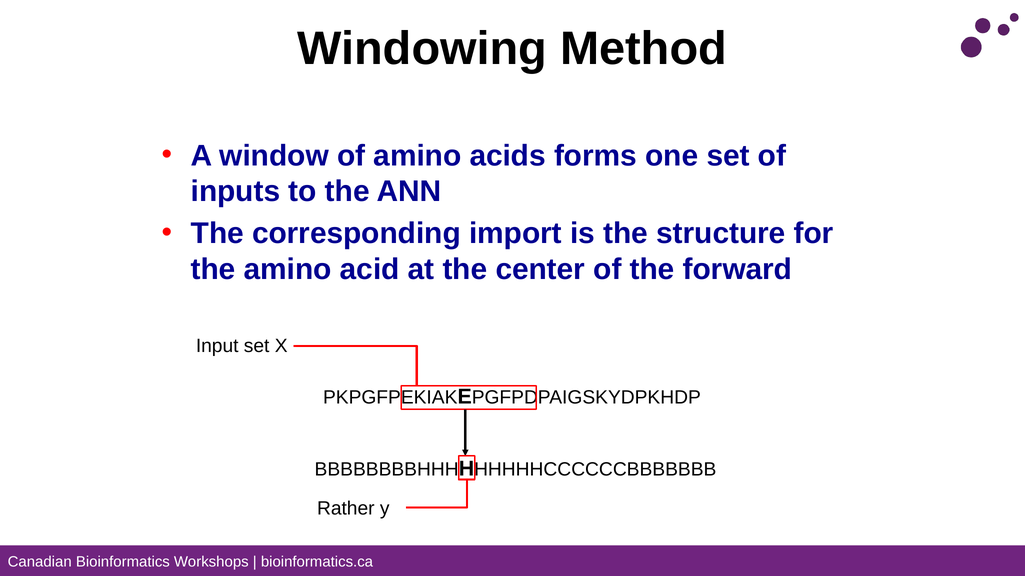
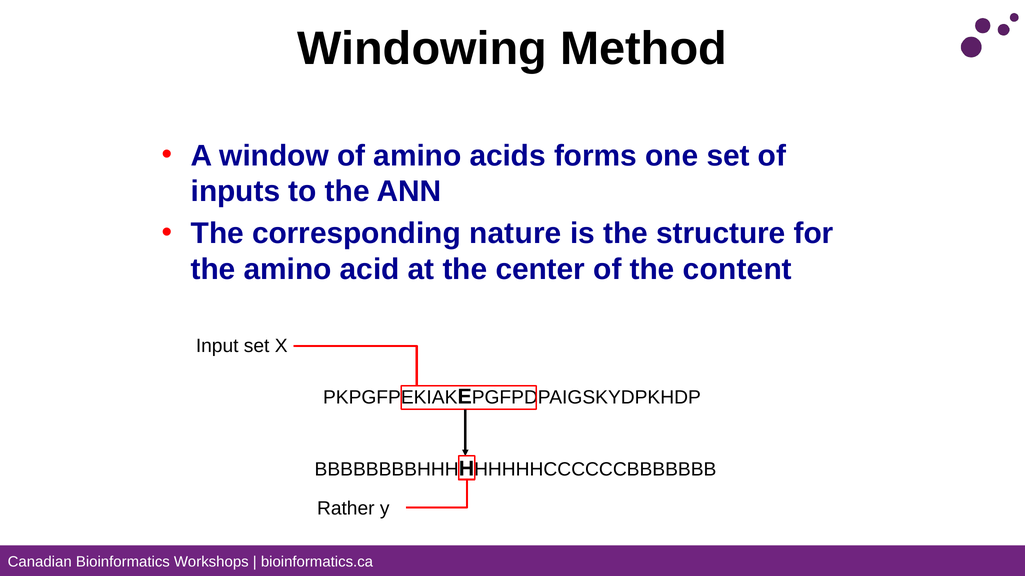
import: import -> nature
forward: forward -> content
